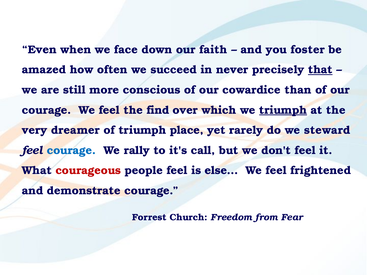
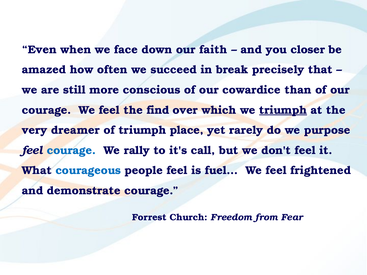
foster: foster -> closer
never: never -> break
that underline: present -> none
steward: steward -> purpose
courageous colour: red -> blue
else: else -> fuel
